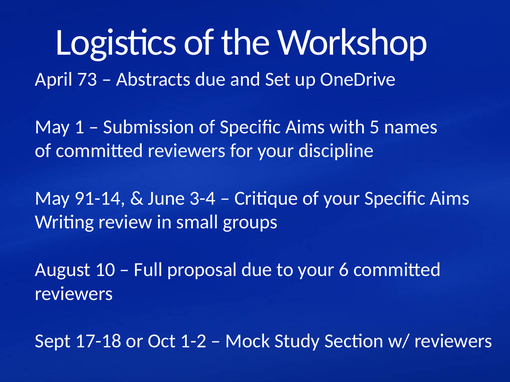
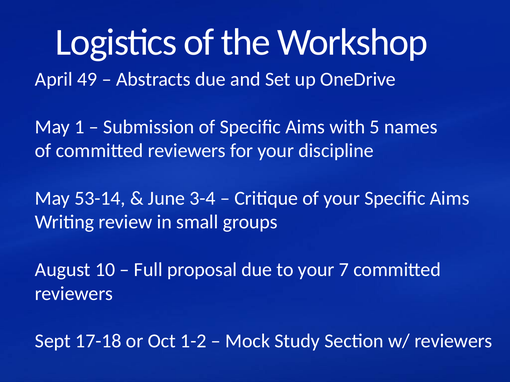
73: 73 -> 49
91-14: 91-14 -> 53-14
6: 6 -> 7
